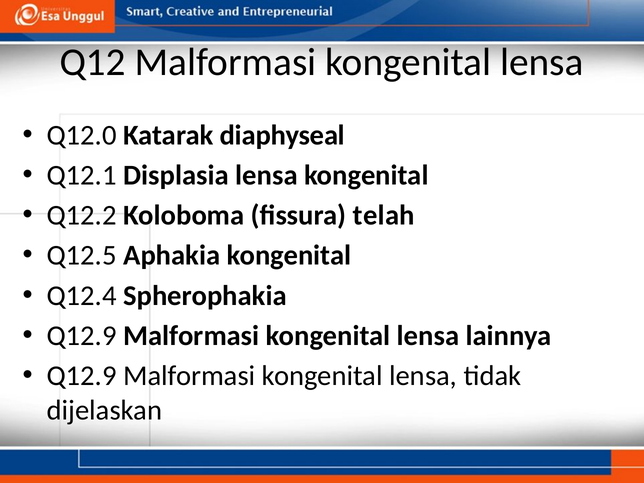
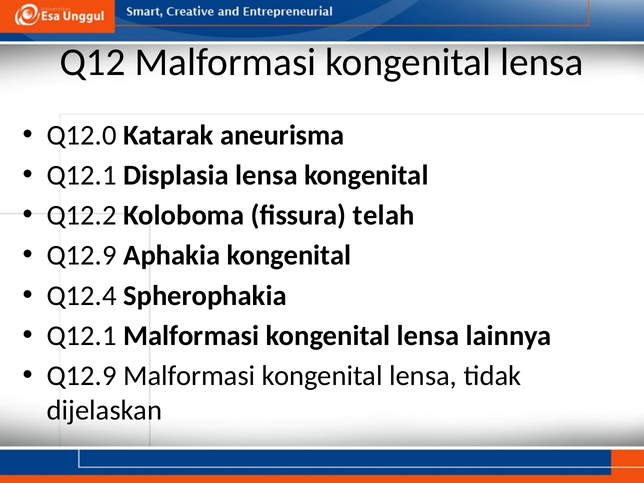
diaphyseal: diaphyseal -> aneurisma
Q12.5 at (82, 255): Q12.5 -> Q12.9
Q12.9 at (82, 336): Q12.9 -> Q12.1
